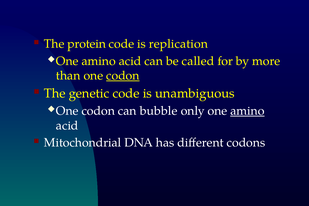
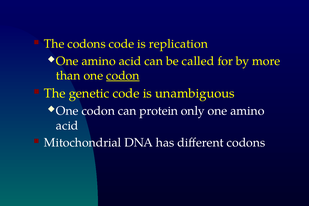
The protein: protein -> codons
bubble: bubble -> protein
amino at (247, 111) underline: present -> none
